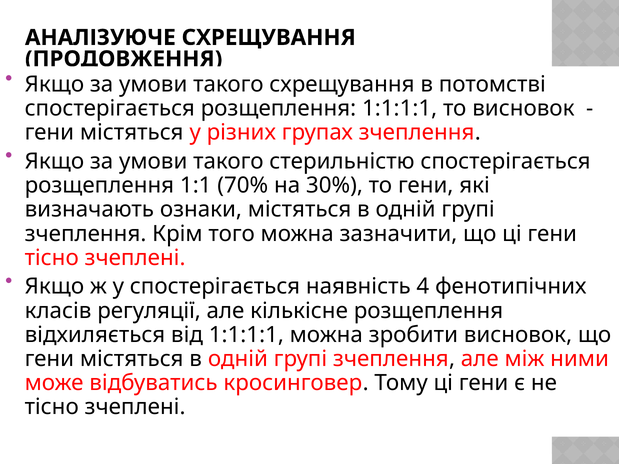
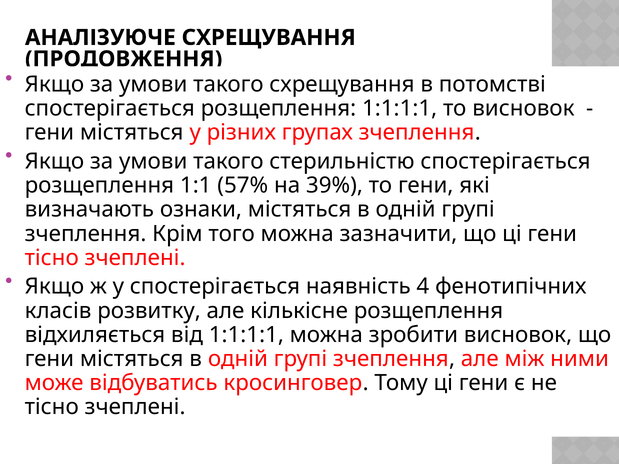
70%: 70% -> 57%
30%: 30% -> 39%
регуляції: регуляції -> розвитку
